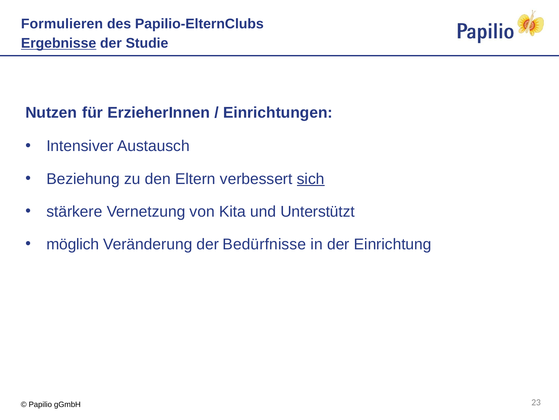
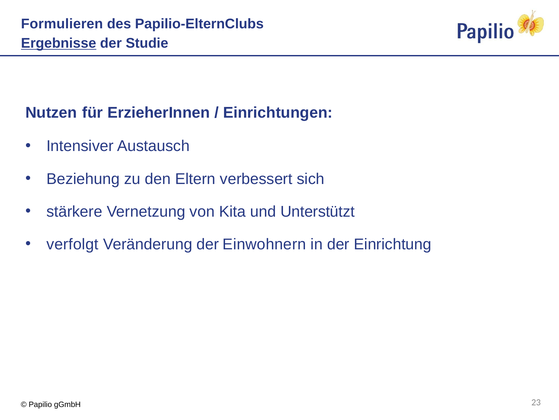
sich underline: present -> none
möglich: möglich -> verfolgt
Bedürfnisse: Bedürfnisse -> Einwohnern
